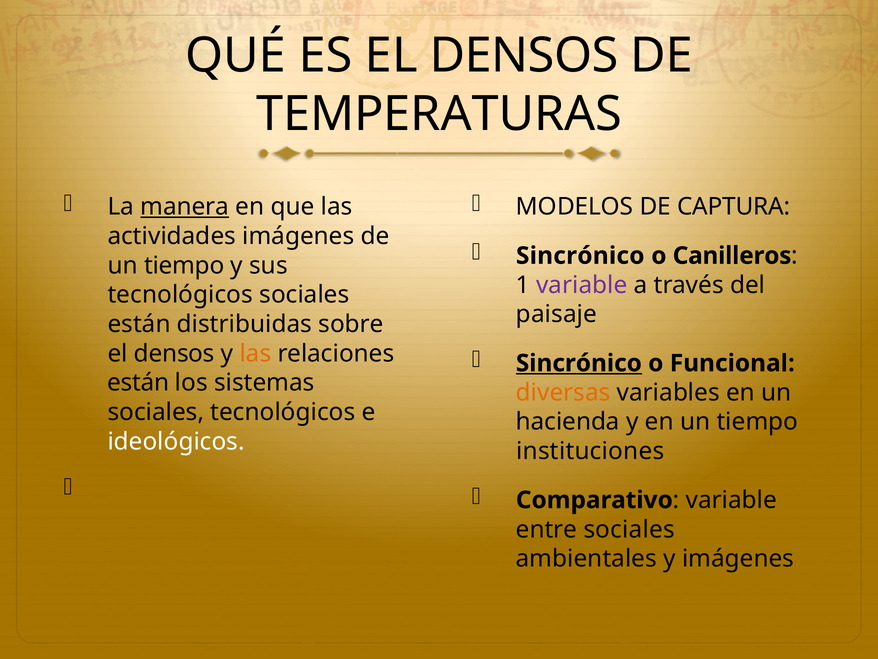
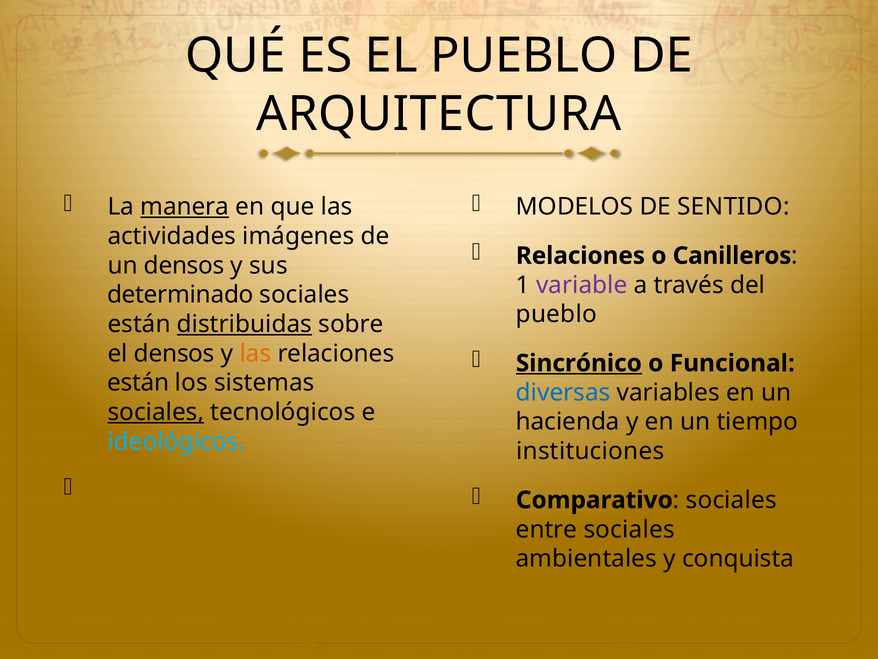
ES EL DENSOS: DENSOS -> PUEBLO
TEMPERATURAS: TEMPERATURAS -> ARQUITECTURA
CAPTURA: CAPTURA -> SENTIDO
Sincrónico at (580, 256): Sincrónico -> Relaciones
tiempo at (184, 265): tiempo -> densos
tecnológicos at (180, 295): tecnológicos -> determinado
paisaje at (557, 314): paisaje -> pueblo
distribuidas underline: none -> present
diversas colour: orange -> blue
sociales at (156, 412) underline: none -> present
ideológicos colour: white -> light blue
variable at (731, 500): variable -> sociales
y imágenes: imágenes -> conquista
